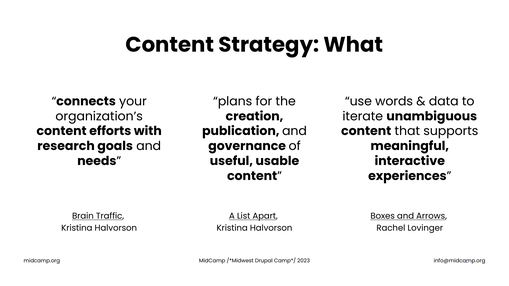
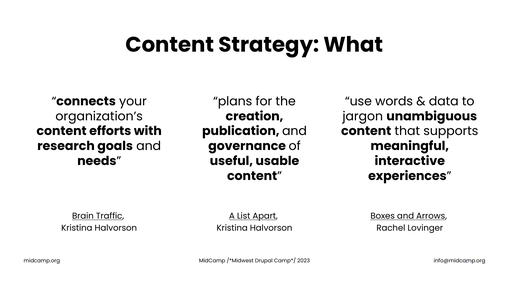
iterate: iterate -> jargon
